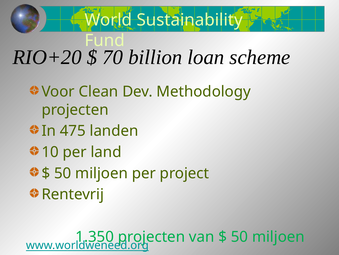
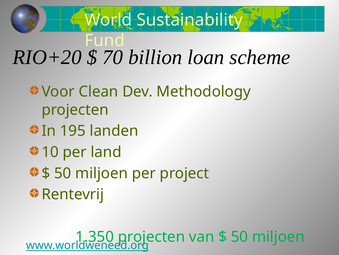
475: 475 -> 195
